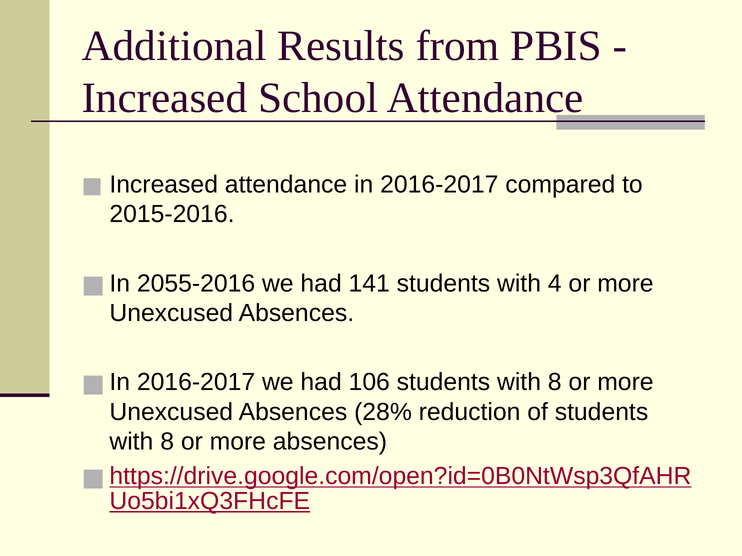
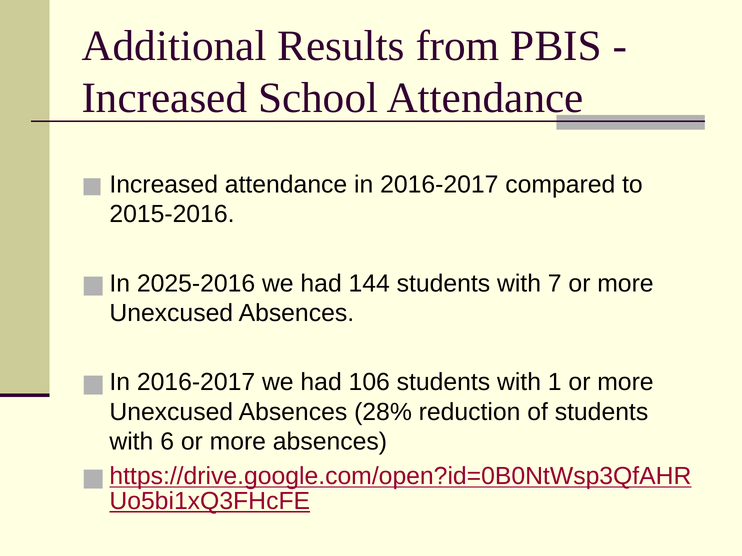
2055-2016: 2055-2016 -> 2025-2016
141: 141 -> 144
4: 4 -> 7
106 students with 8: 8 -> 1
8 at (167, 442): 8 -> 6
